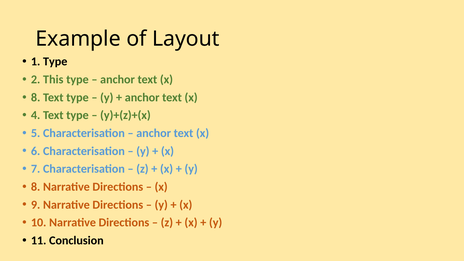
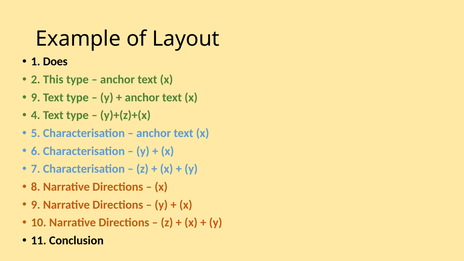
1 Type: Type -> Does
8 at (36, 97): 8 -> 9
